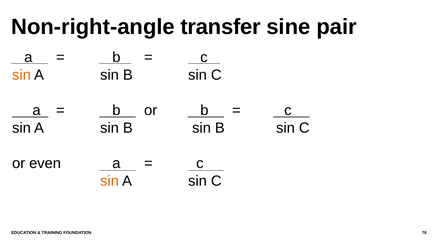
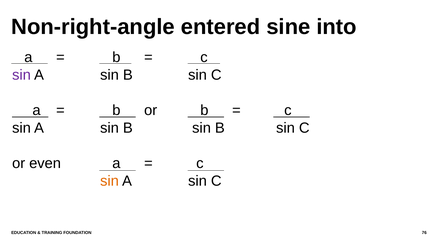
transfer: transfer -> entered
pair: pair -> into
sin at (21, 75) colour: orange -> purple
